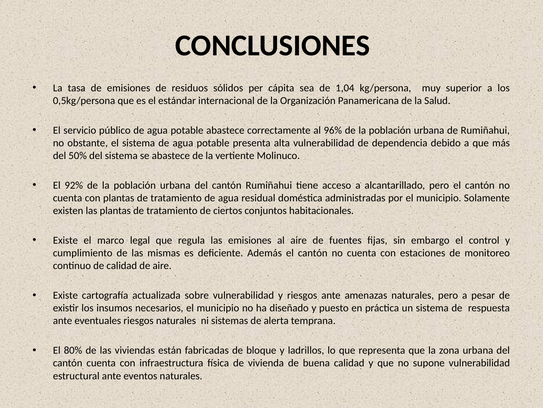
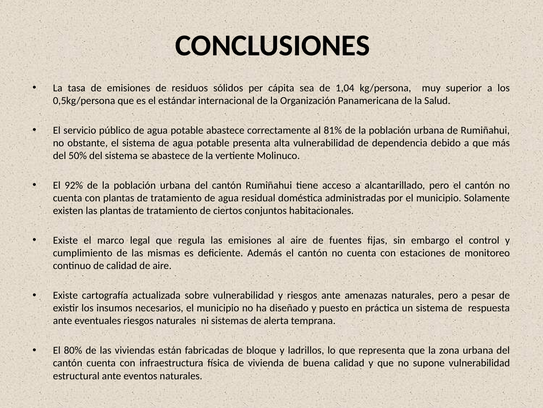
96%: 96% -> 81%
